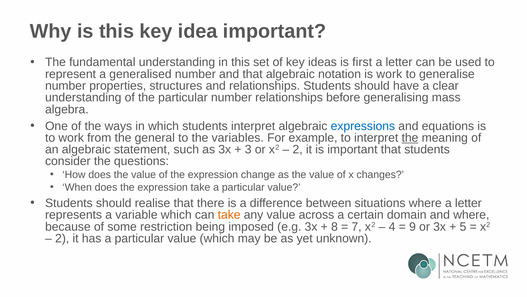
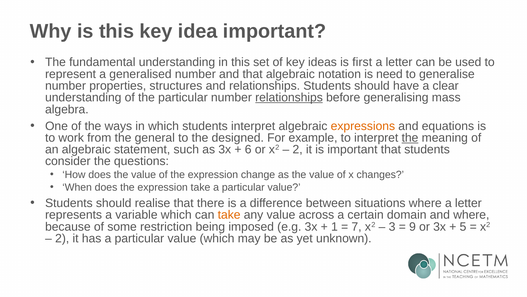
is work: work -> need
relationships at (289, 97) underline: none -> present
expressions colour: blue -> orange
variables: variables -> designed
3: 3 -> 6
8: 8 -> 1
4: 4 -> 3
